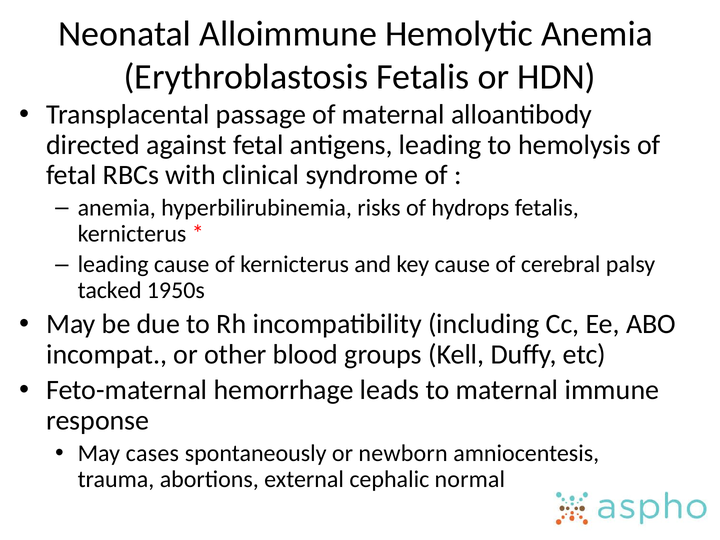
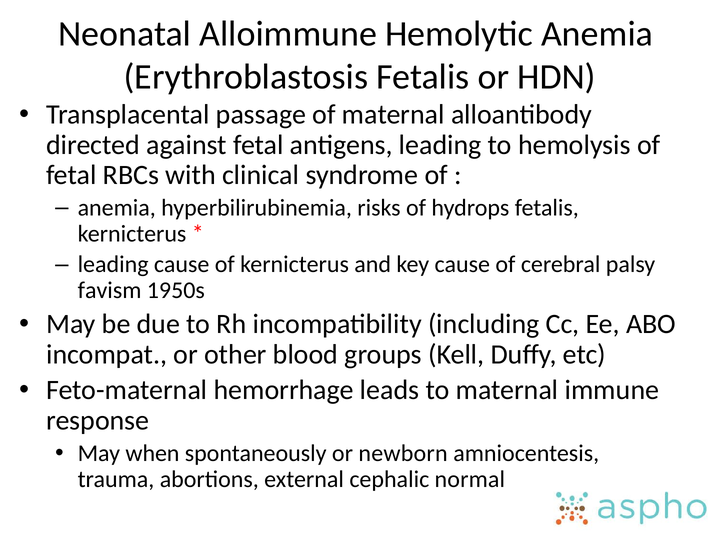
tacked: tacked -> favism
cases: cases -> when
